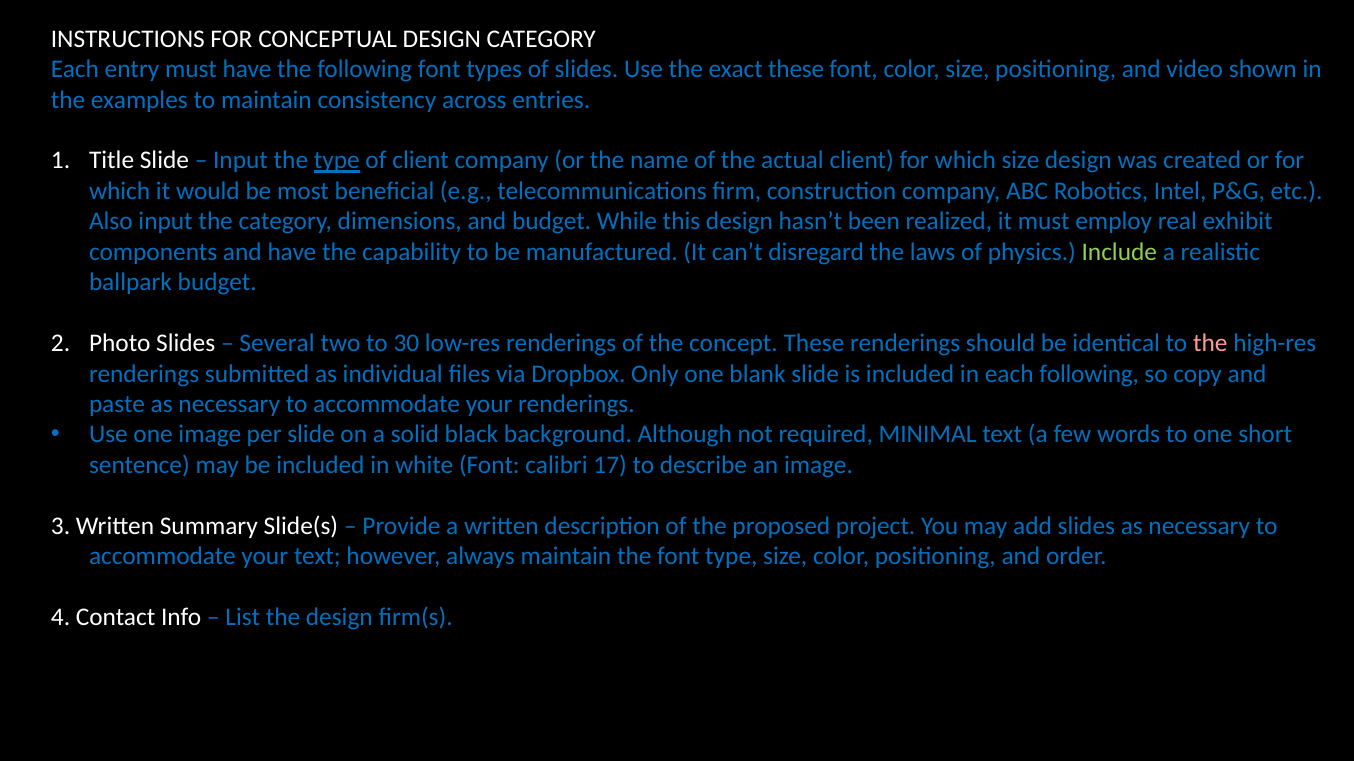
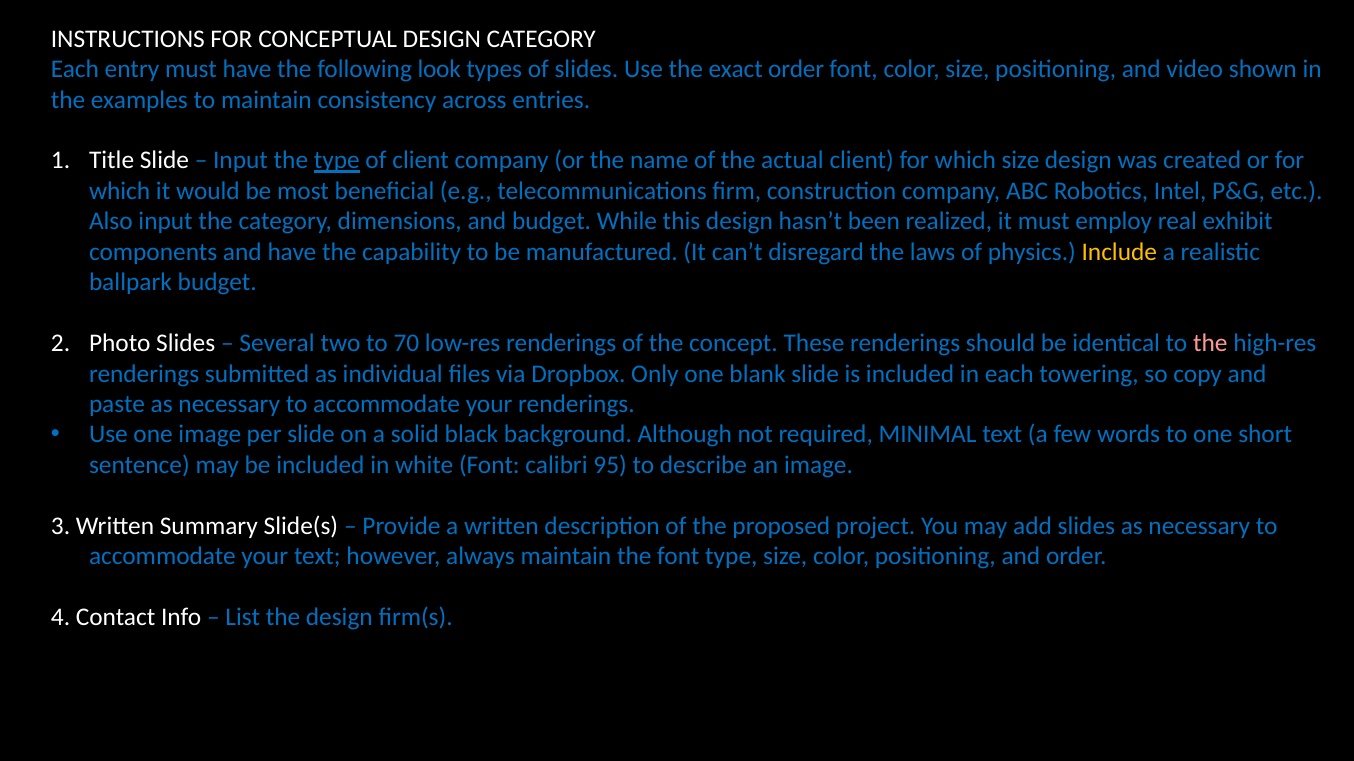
following font: font -> look
exact these: these -> order
Include colour: light green -> yellow
30: 30 -> 70
each following: following -> towering
17: 17 -> 95
